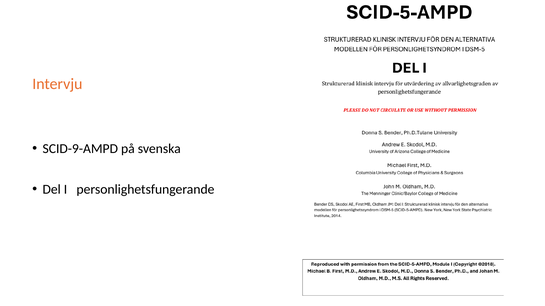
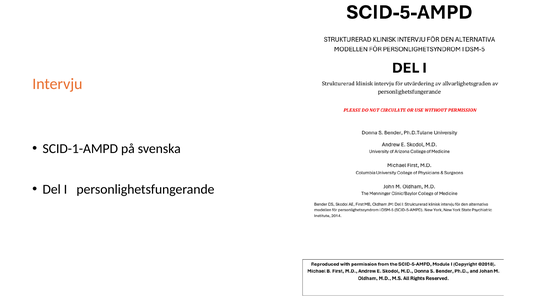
SCID-9-AMPD: SCID-9-AMPD -> SCID-1-AMPD
